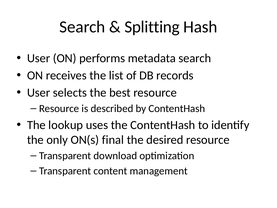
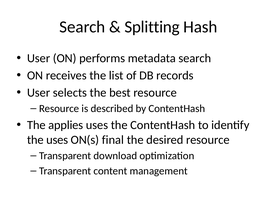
lookup: lookup -> applies
the only: only -> uses
